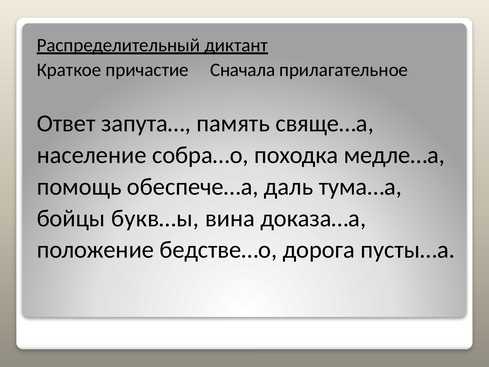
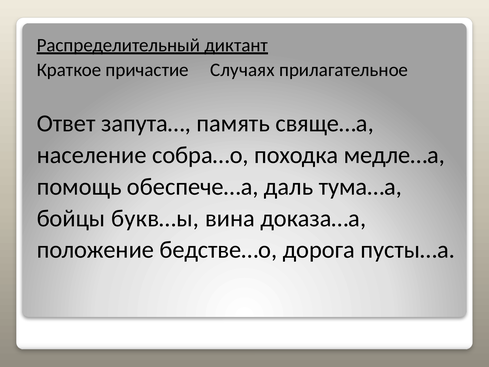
Сначала: Сначала -> Случаях
